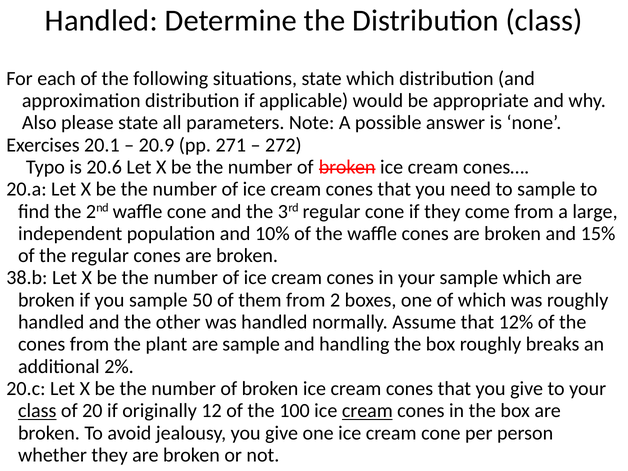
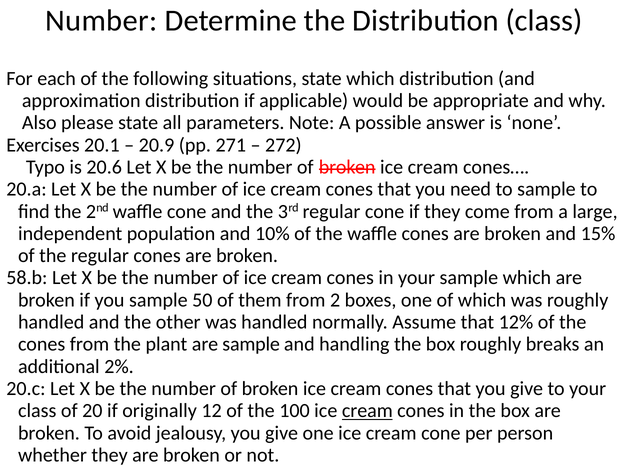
Handled at (101, 21): Handled -> Number
38.b: 38.b -> 58.b
class at (37, 411) underline: present -> none
